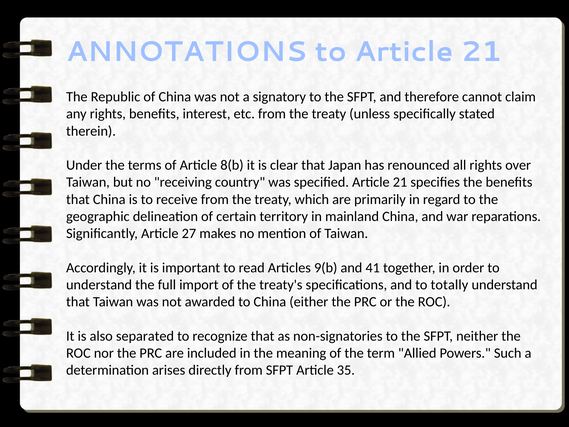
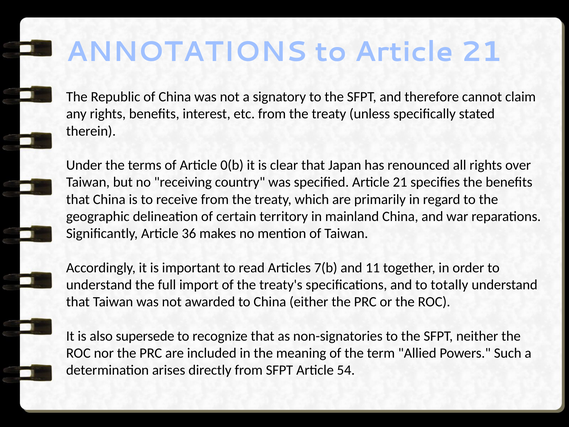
8(b: 8(b -> 0(b
27: 27 -> 36
9(b: 9(b -> 7(b
41: 41 -> 11
separated: separated -> supersede
35: 35 -> 54
